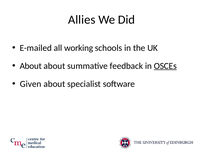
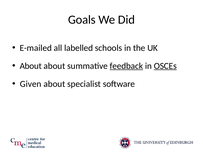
Allies: Allies -> Goals
working: working -> labelled
feedback underline: none -> present
